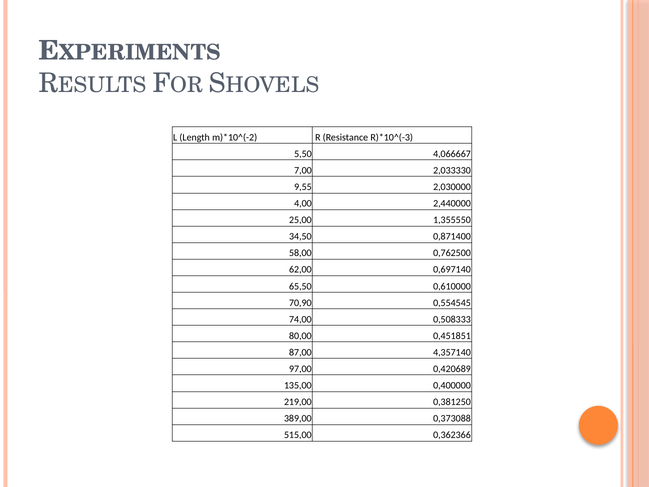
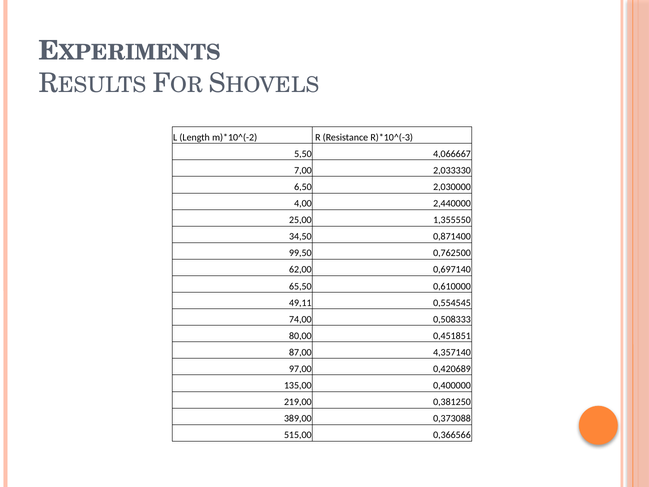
9,55: 9,55 -> 6,50
58,00: 58,00 -> 99,50
70,90: 70,90 -> 49,11
0,362366: 0,362366 -> 0,366566
